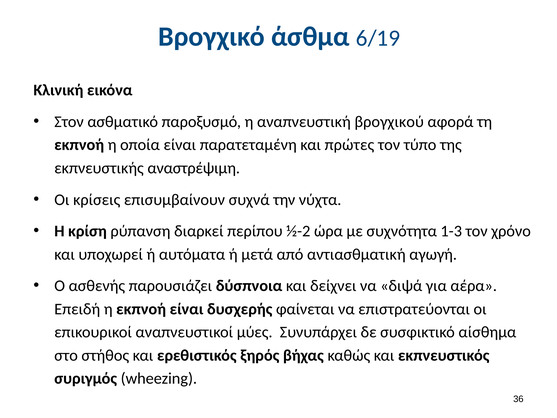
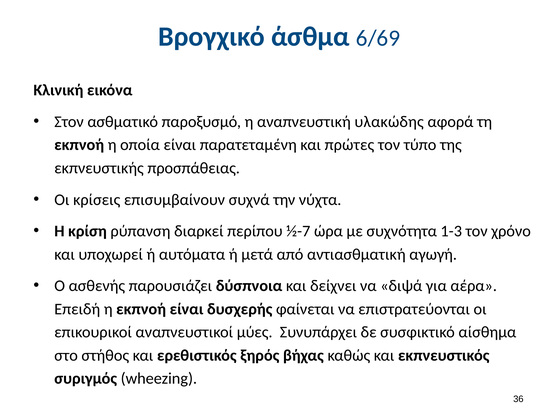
6/19: 6/19 -> 6/69
βρογχικού: βρογχικού -> υλακώδης
αναστρέψιμη: αναστρέψιμη -> προσπάθειας
½-2: ½-2 -> ½-7
